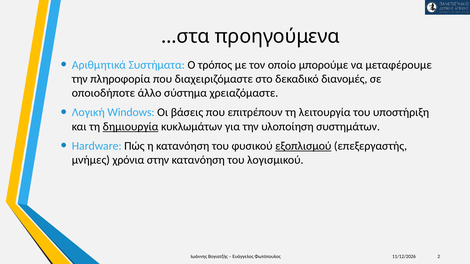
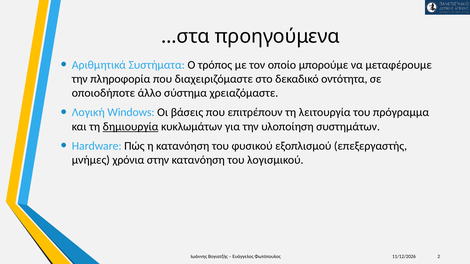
διανομές: διανομές -> οντότητα
υποστήριξη: υποστήριξη -> πρόγραμμα
εξοπλισμού underline: present -> none
